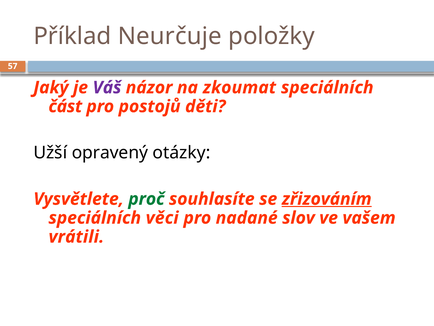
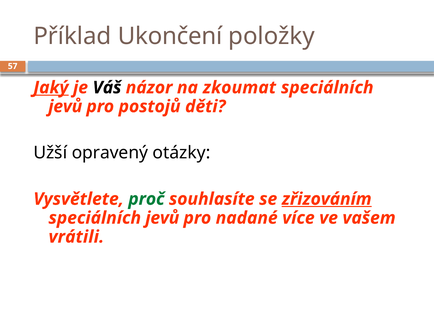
Neurčuje: Neurčuje -> Ukončení
Jaký underline: none -> present
Váš colour: purple -> black
část at (65, 106): část -> jevů
věci at (162, 218): věci -> jevů
slov: slov -> více
